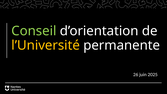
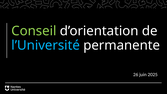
l’Université colour: yellow -> light blue
